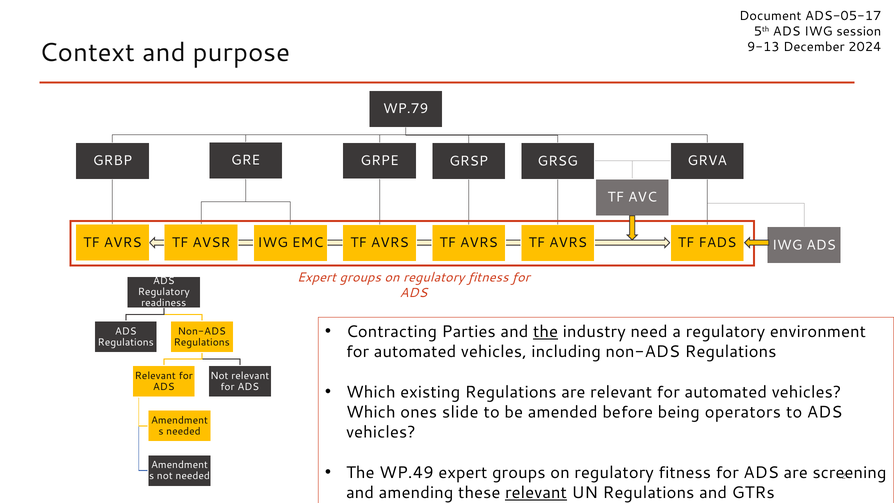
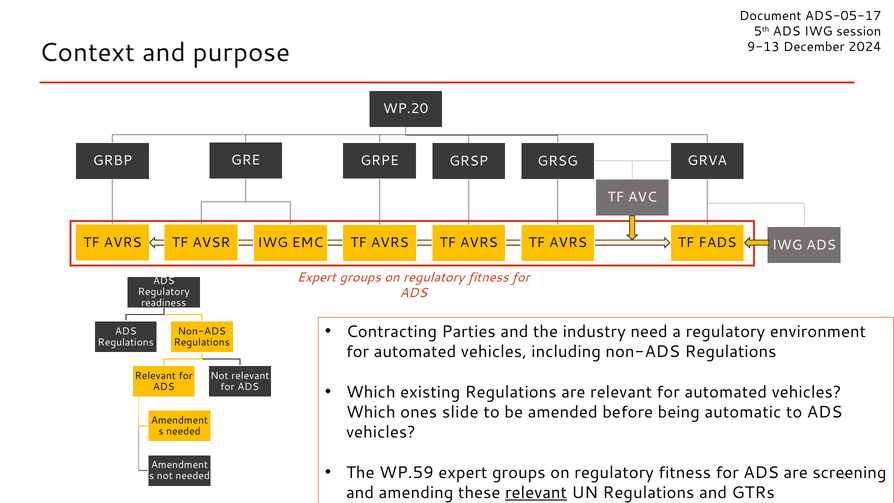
WP.79: WP.79 -> WP.20
the at (546, 332) underline: present -> none
operators: operators -> automatic
WP.49: WP.49 -> WP.59
